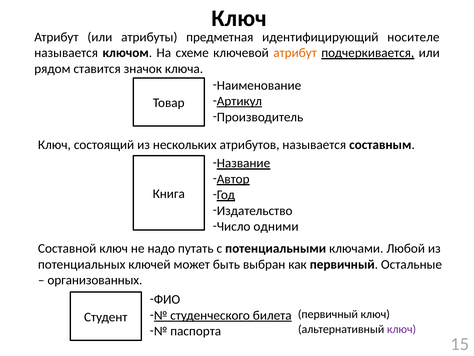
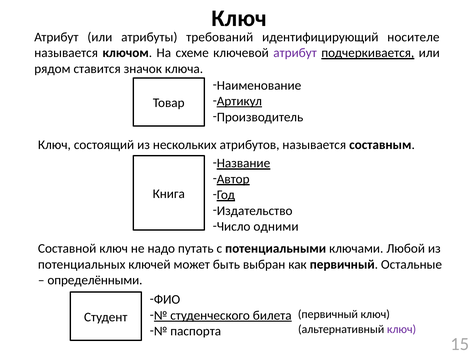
предметная: предметная -> требований
атрибут at (295, 53) colour: orange -> purple
организованных: организованных -> определёнными
